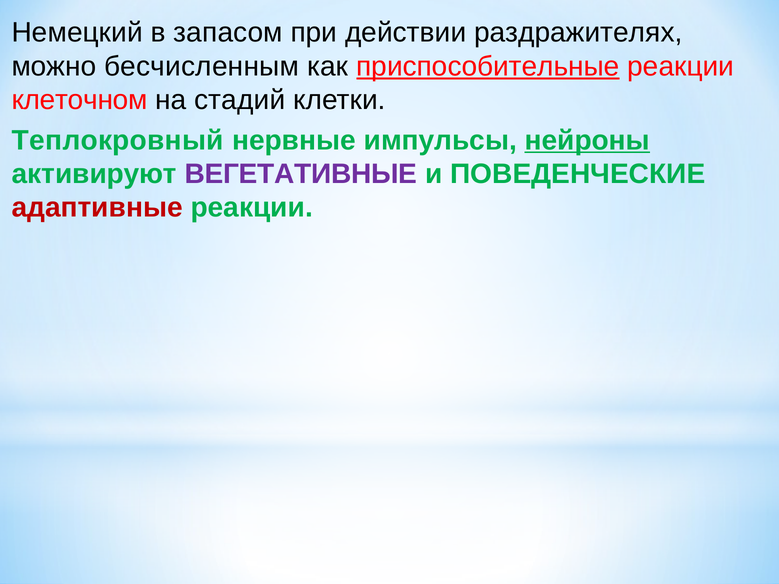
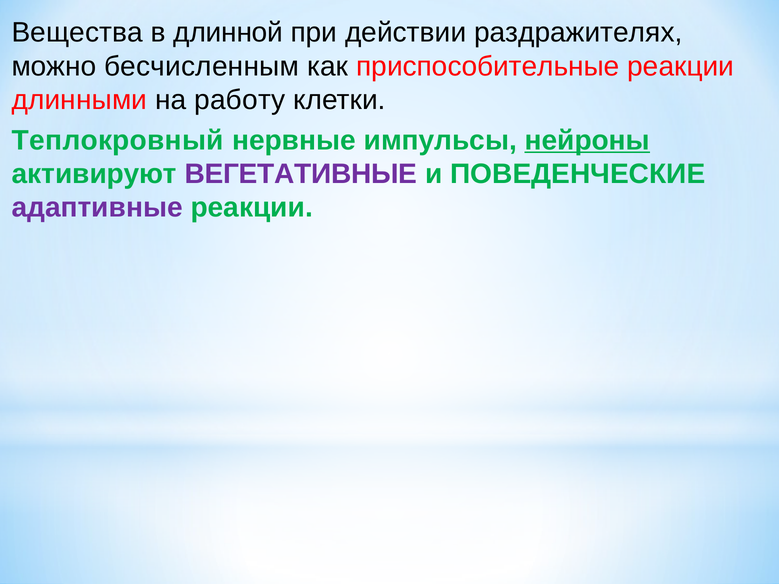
Немецкий: Немецкий -> Вещества
запасом: запасом -> длинной
приспособительные underline: present -> none
клеточном: клеточном -> длинными
стадий: стадий -> работу
адаптивные colour: red -> purple
